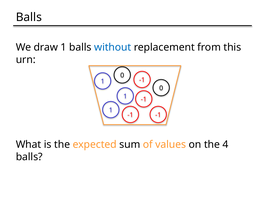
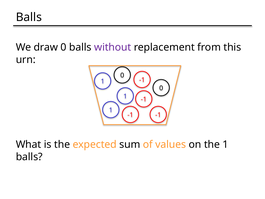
draw 1: 1 -> 0
without colour: blue -> purple
the 4: 4 -> 1
